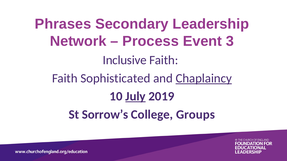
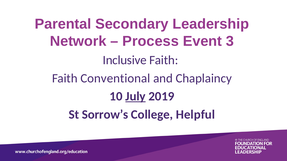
Phrases: Phrases -> Parental
Sophisticated: Sophisticated -> Conventional
Chaplaincy underline: present -> none
Groups: Groups -> Helpful
